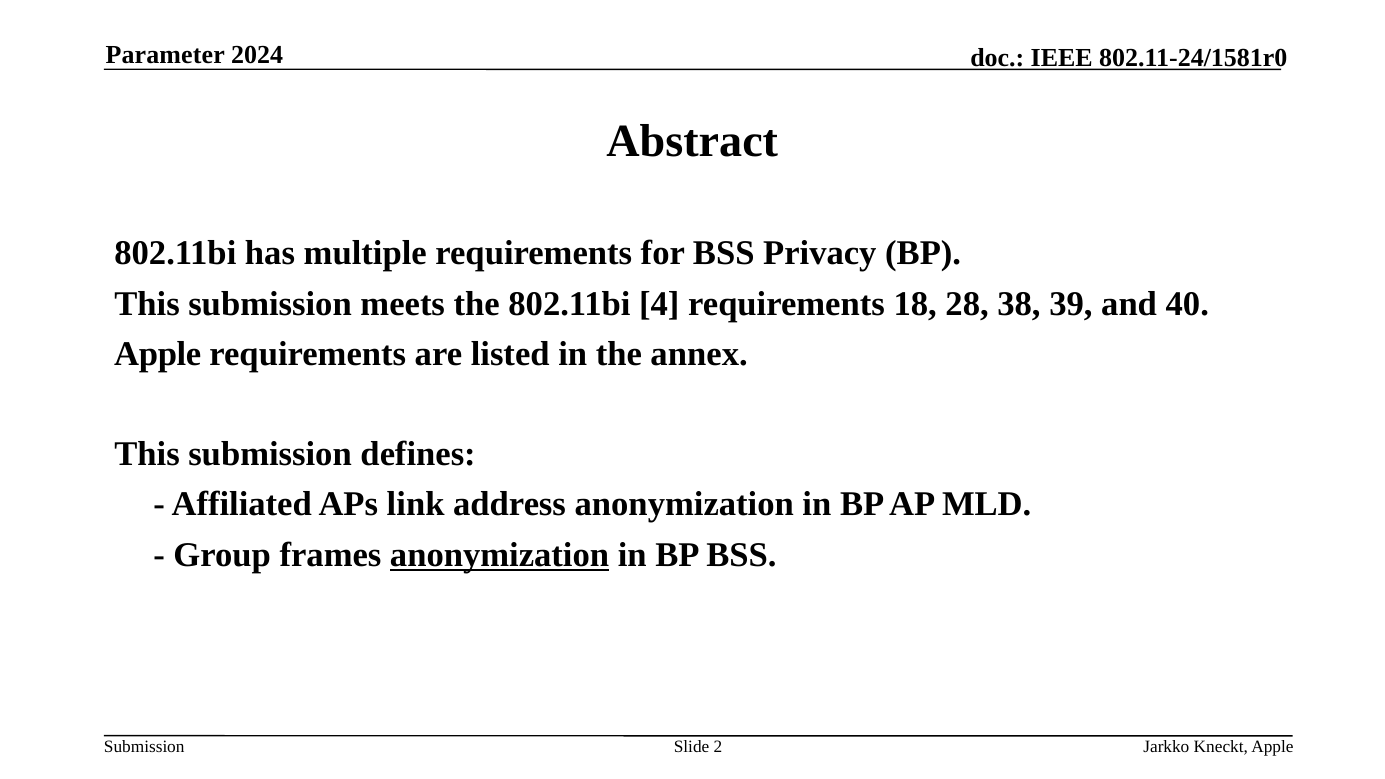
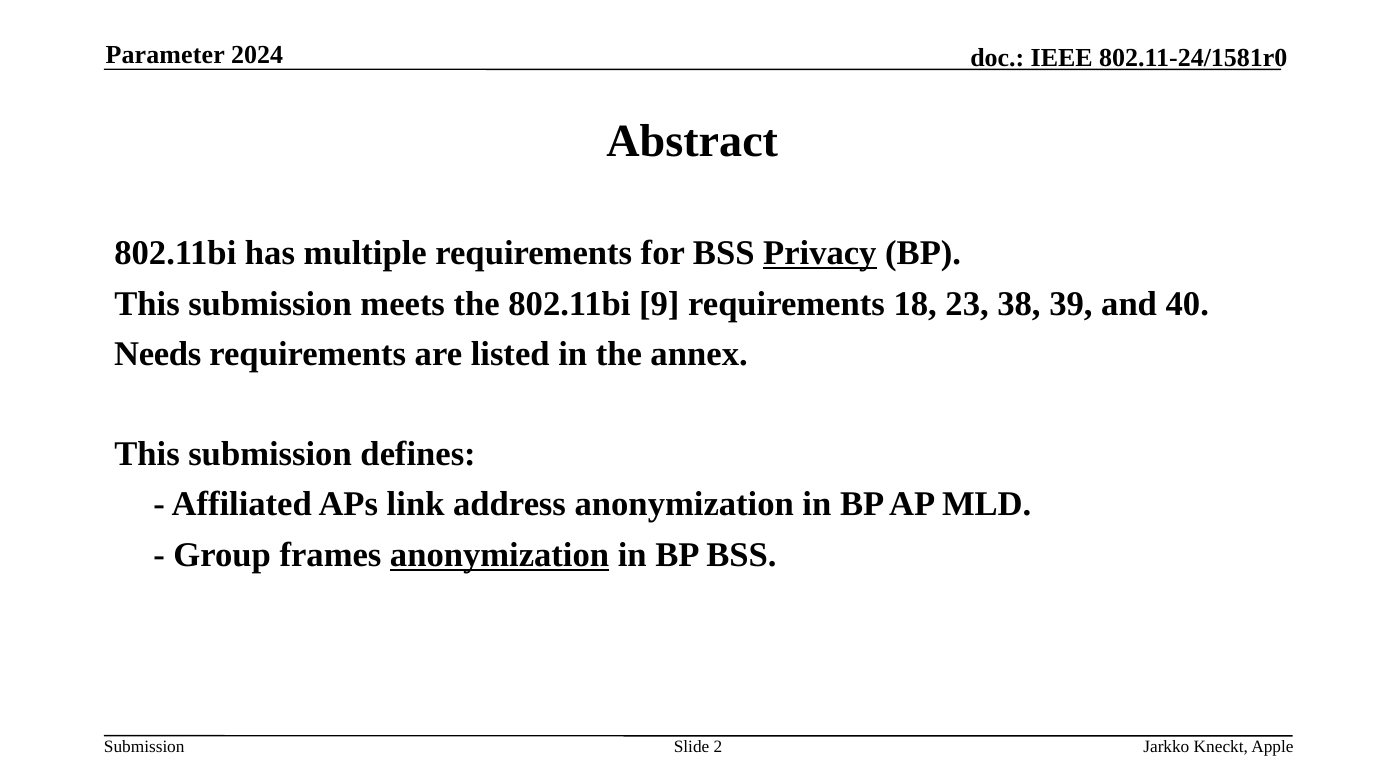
Privacy underline: none -> present
4: 4 -> 9
28: 28 -> 23
Apple at (158, 354): Apple -> Needs
